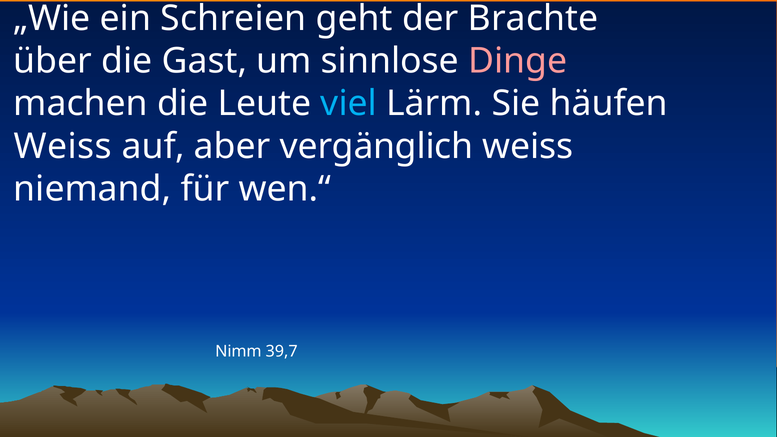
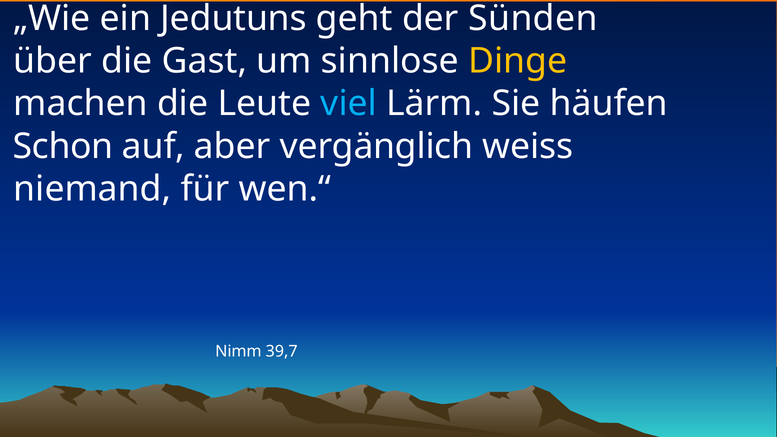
Schreien: Schreien -> Jedutuns
Brachte: Brachte -> Sünden
Dinge colour: pink -> yellow
Weiss at (63, 146): Weiss -> Schon
